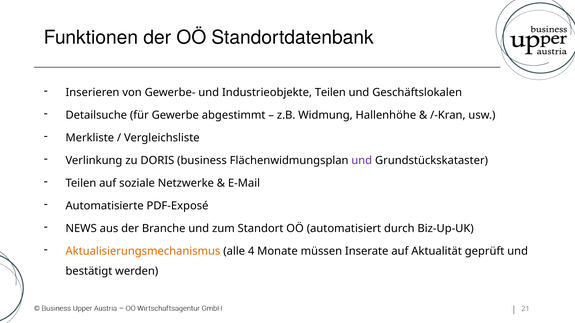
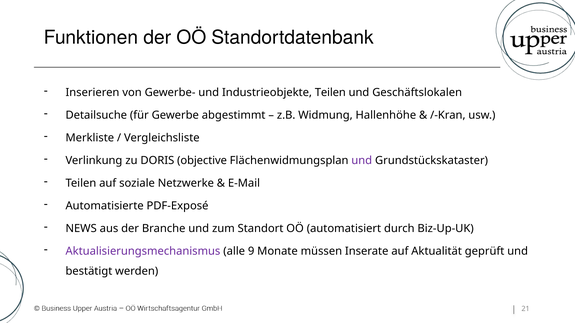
business: business -> objective
Aktualisierungsmechanismus colour: orange -> purple
4: 4 -> 9
